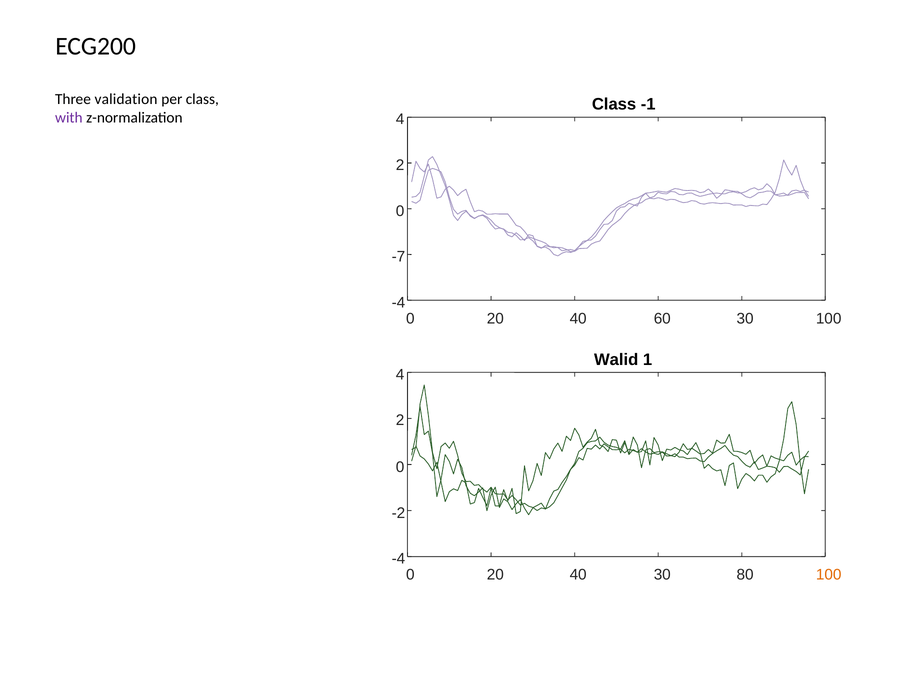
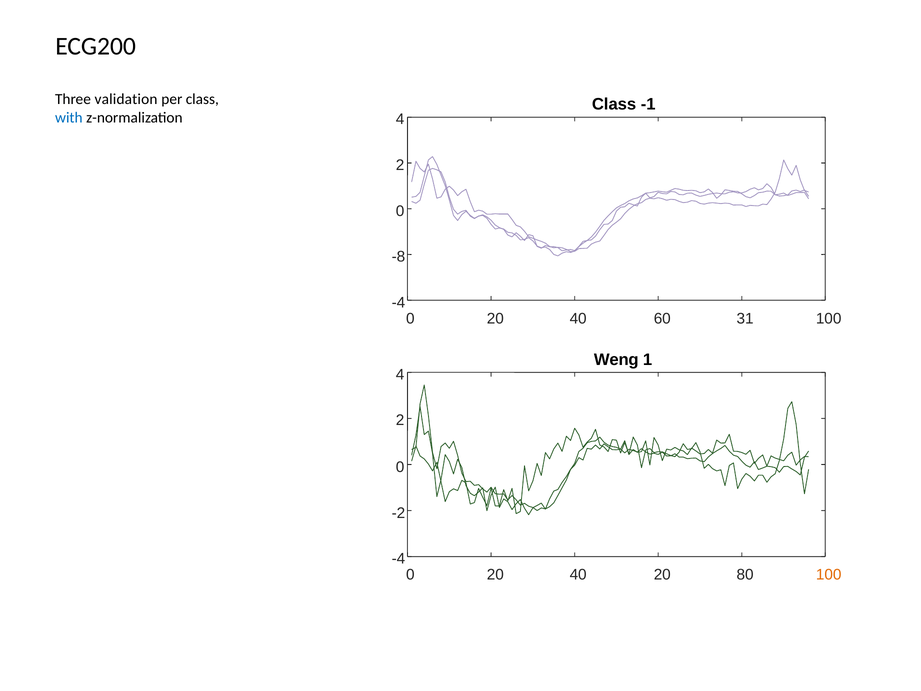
with colour: purple -> blue
-7: -7 -> -8
60 30: 30 -> 31
Walid: Walid -> Weng
40 30: 30 -> 20
